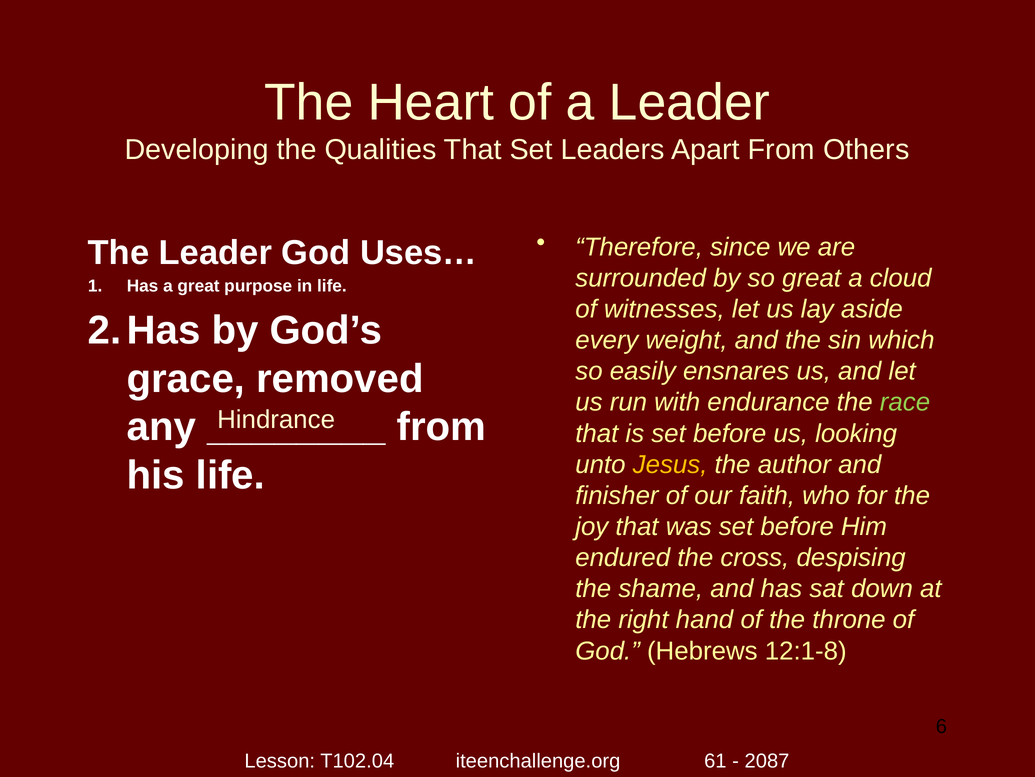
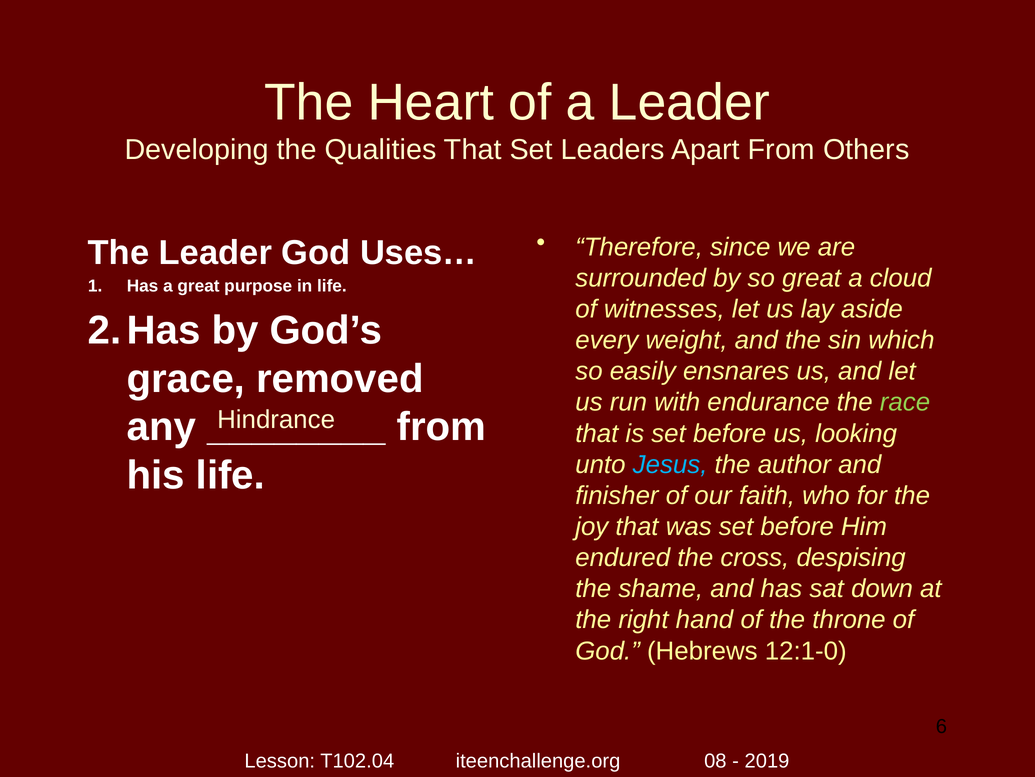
Jesus colour: yellow -> light blue
12:1-8: 12:1-8 -> 12:1-0
61: 61 -> 08
2087: 2087 -> 2019
